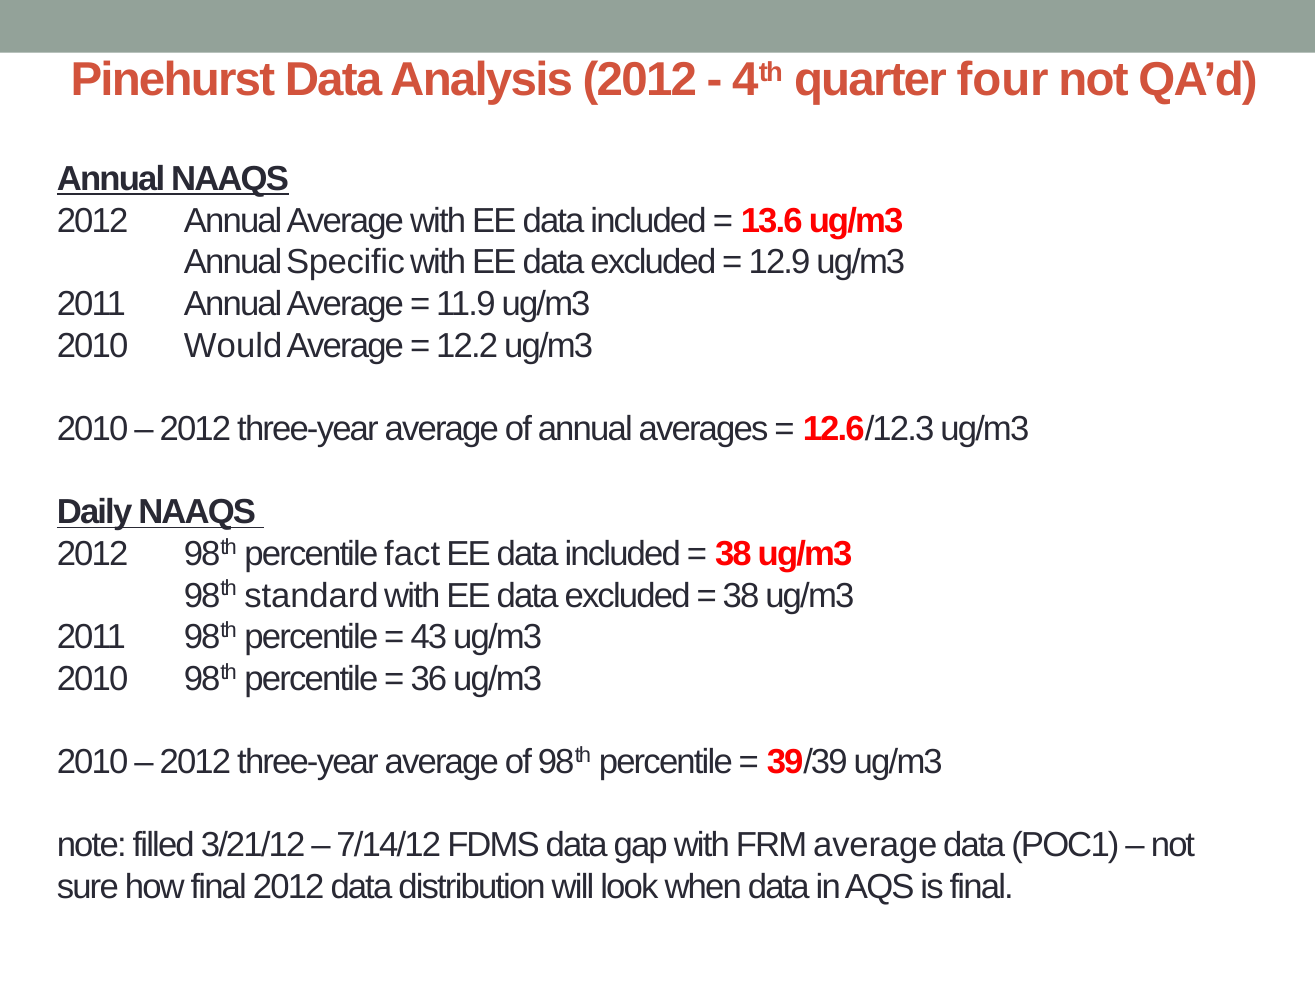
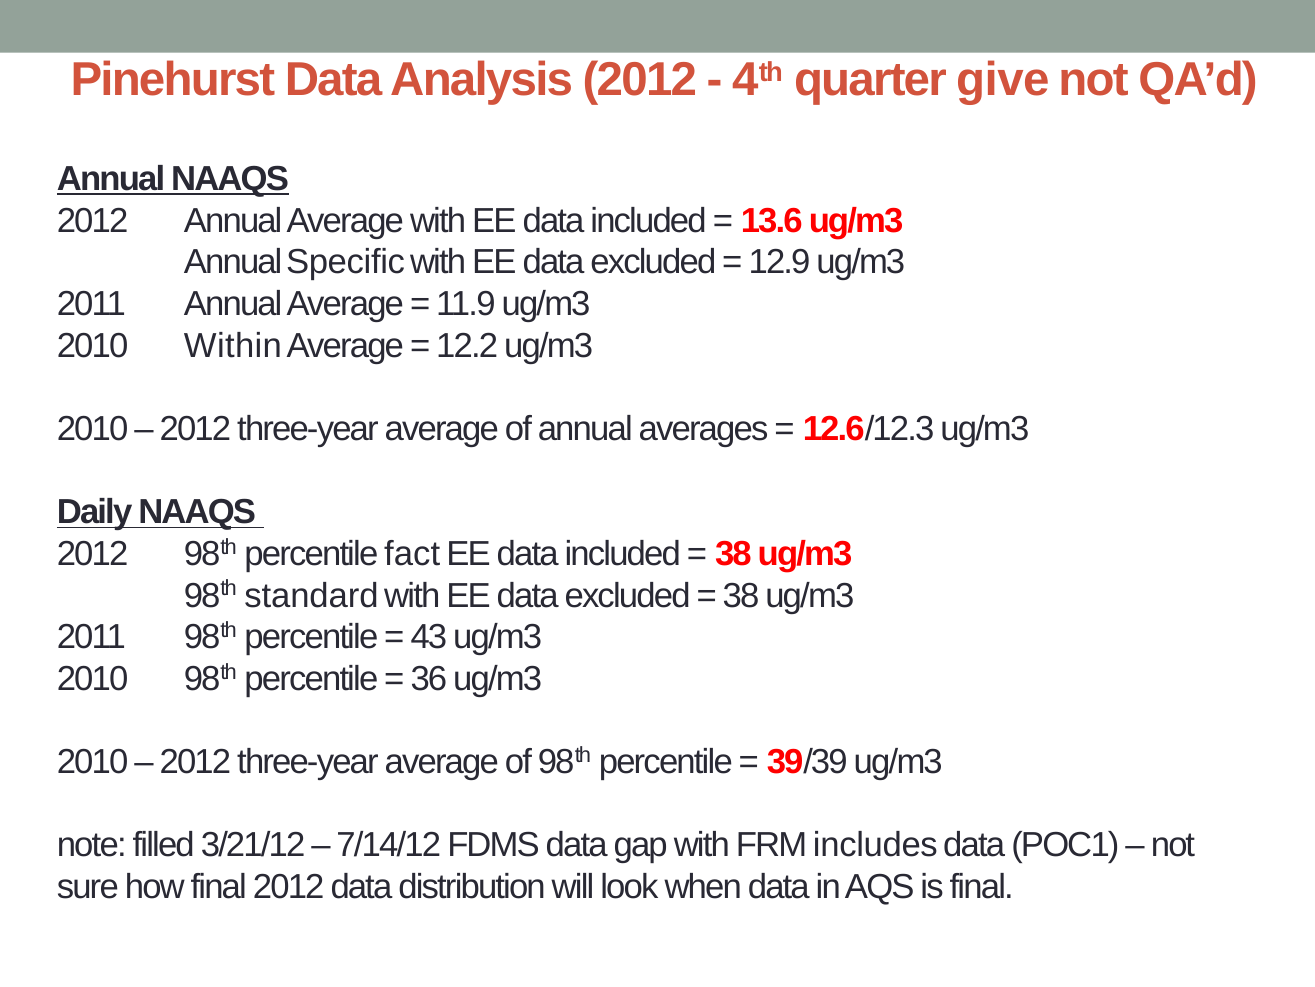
four: four -> give
Would: Would -> Within
FRM average: average -> includes
